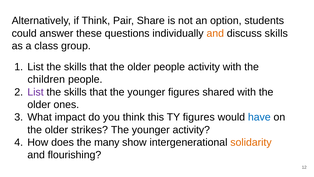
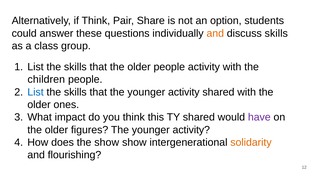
List at (36, 92) colour: purple -> blue
that the younger figures: figures -> activity
TY figures: figures -> shared
have colour: blue -> purple
strikes: strikes -> figures
the many: many -> show
